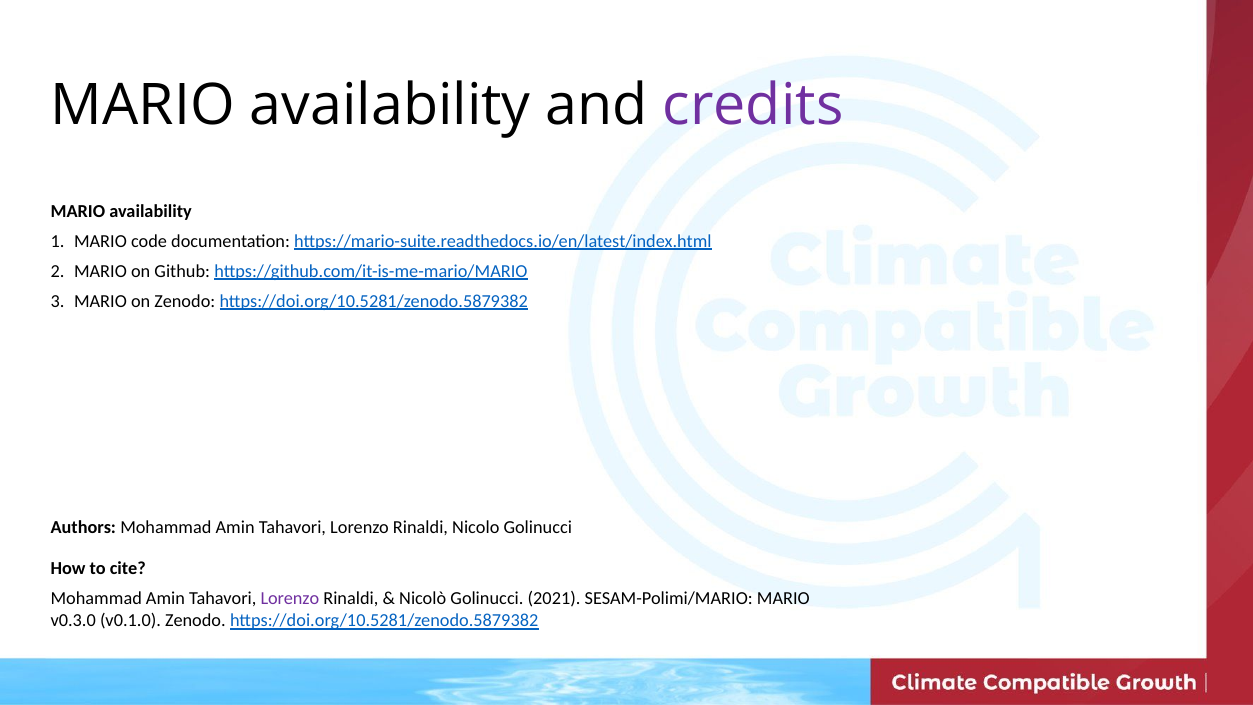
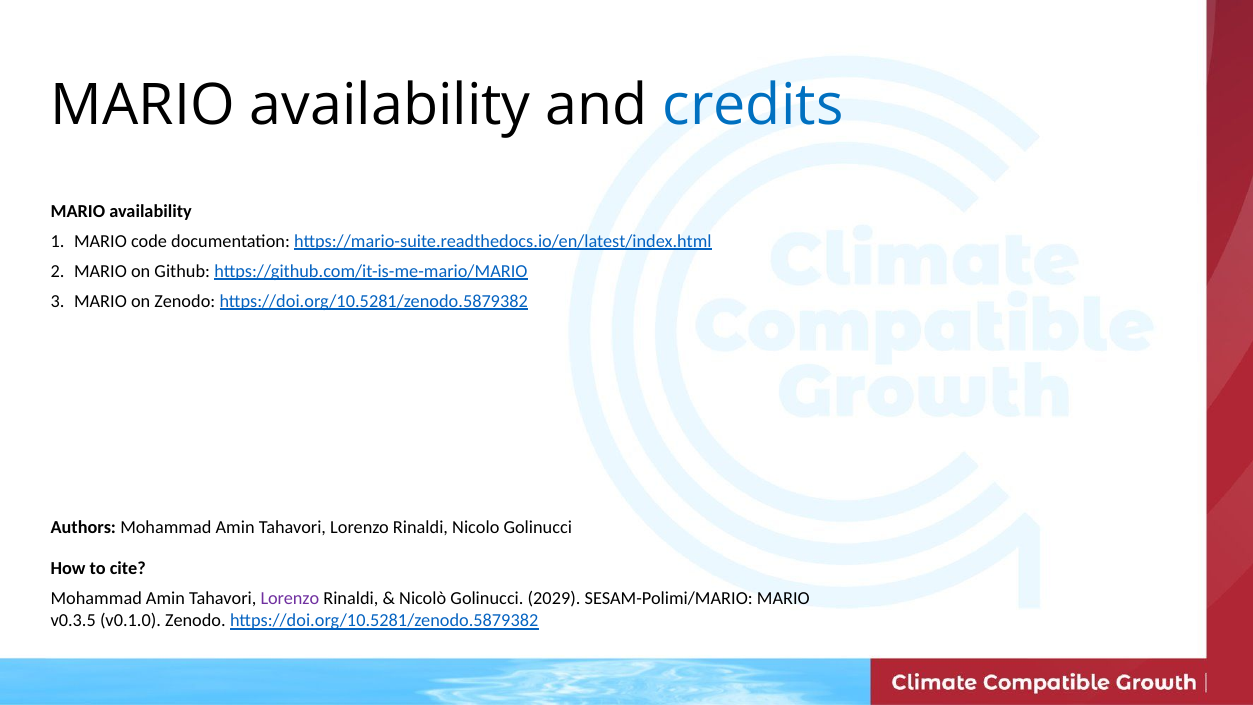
credits colour: purple -> blue
2021: 2021 -> 2029
v0.3.0: v0.3.0 -> v0.3.5
